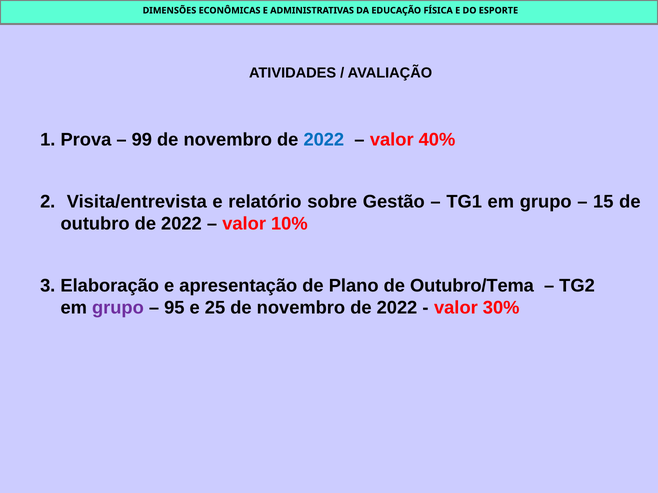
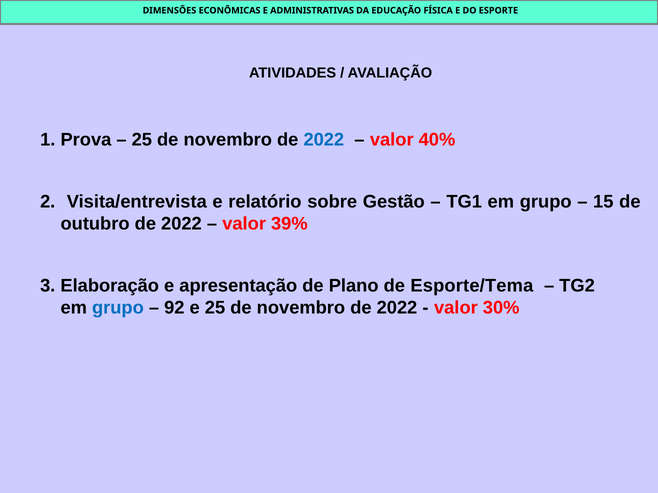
99 at (142, 140): 99 -> 25
10%: 10% -> 39%
Outubro/Tema: Outubro/Tema -> Esporte/Tema
grupo at (118, 308) colour: purple -> blue
95: 95 -> 92
